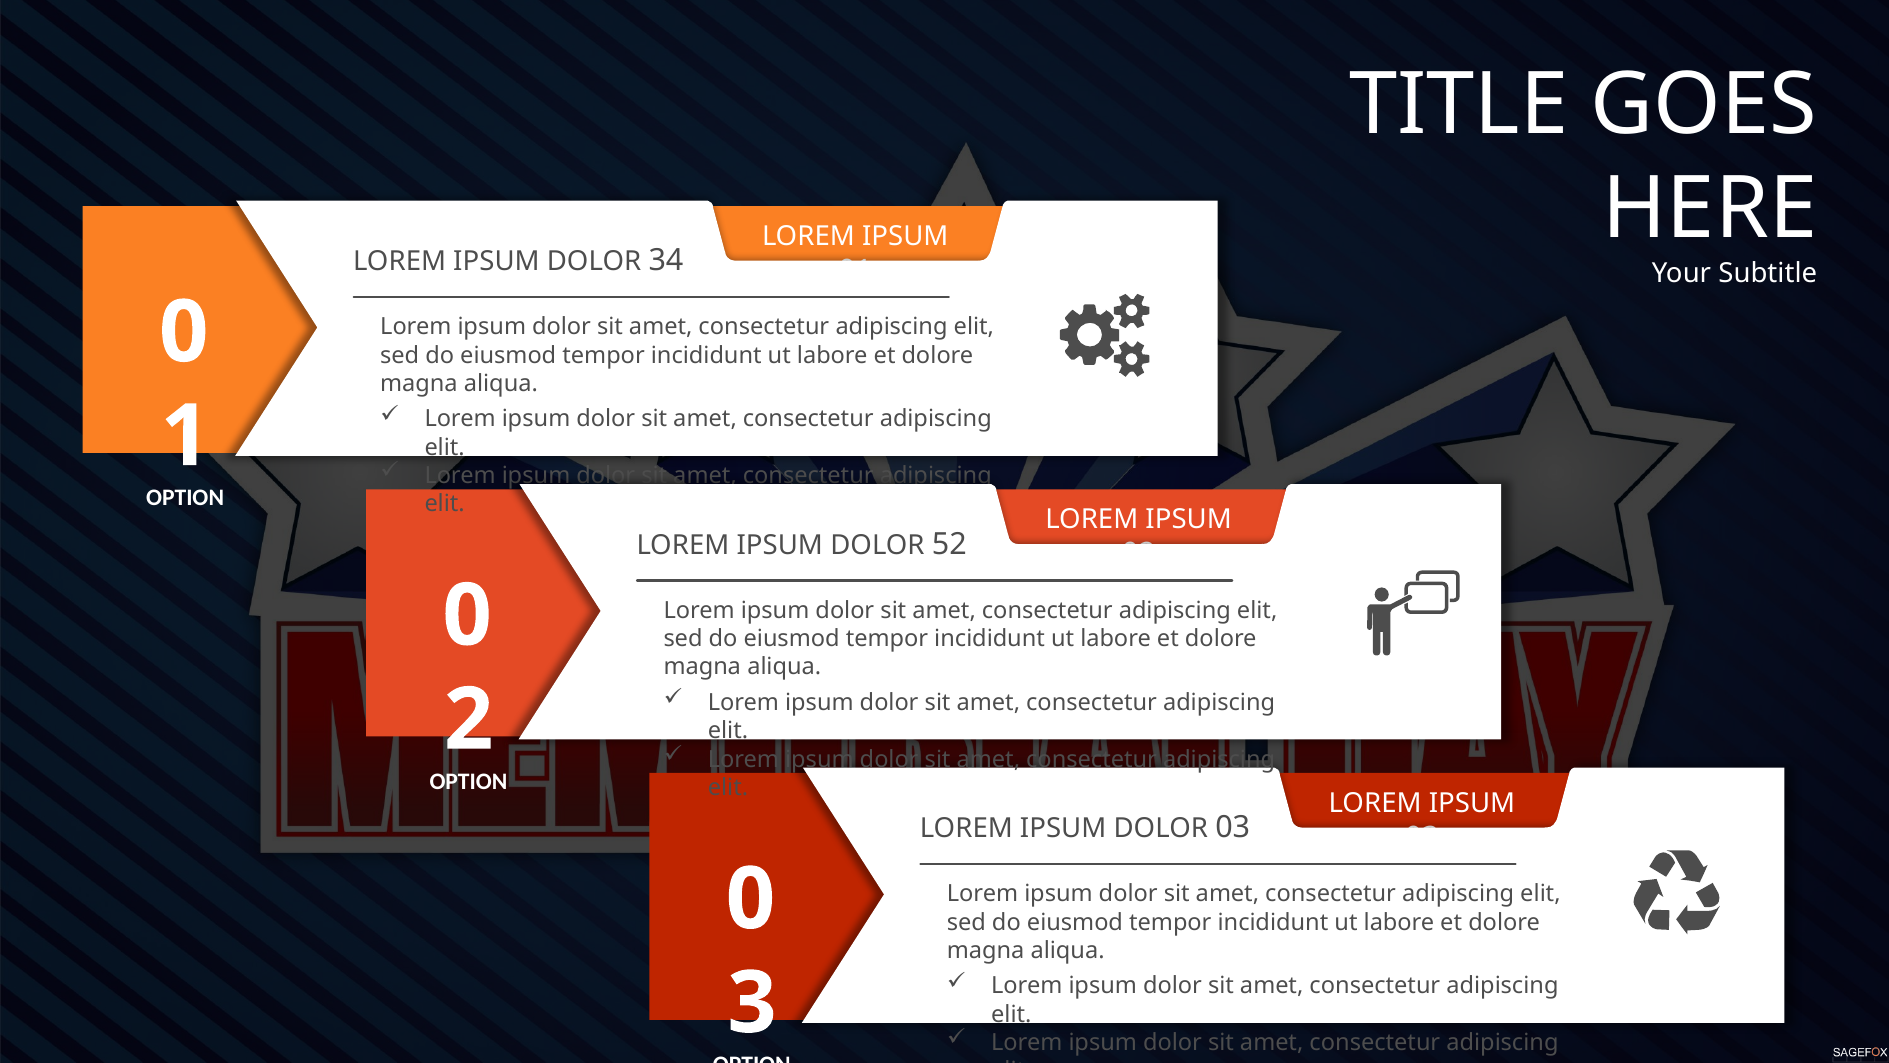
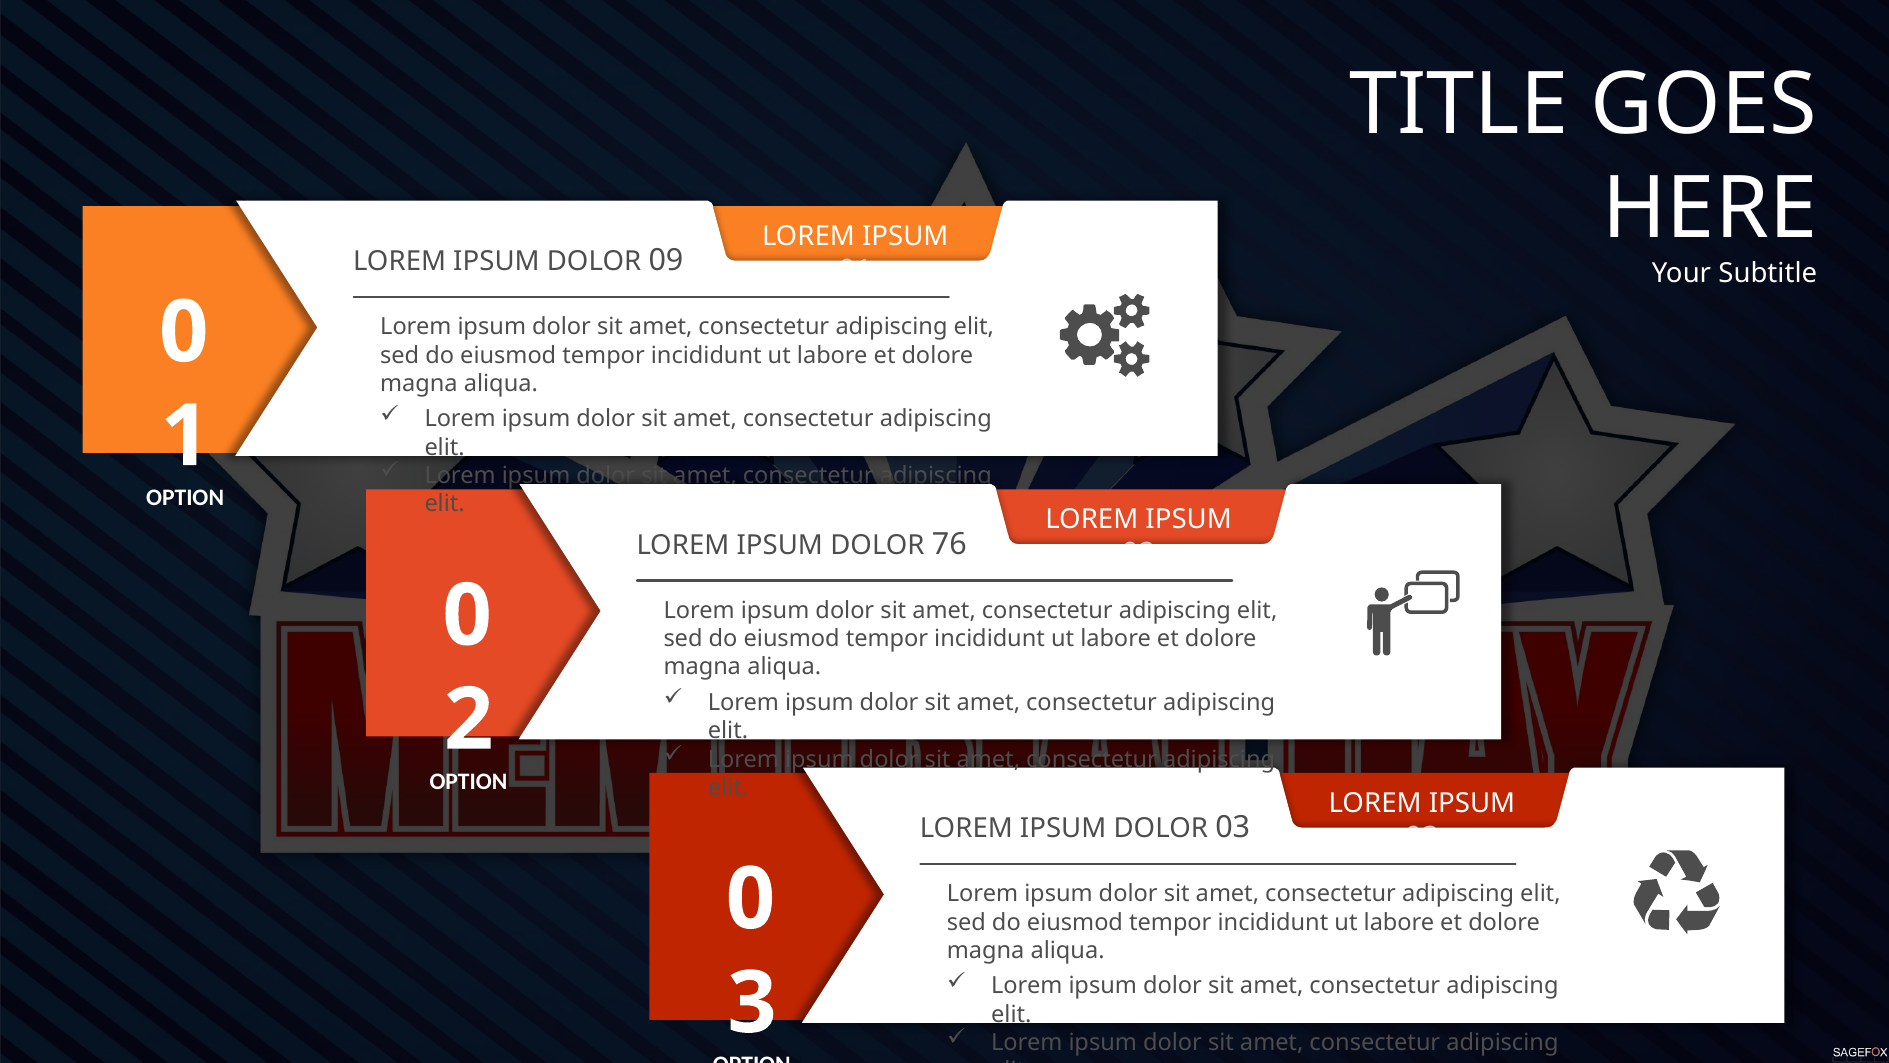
34: 34 -> 09
52: 52 -> 76
